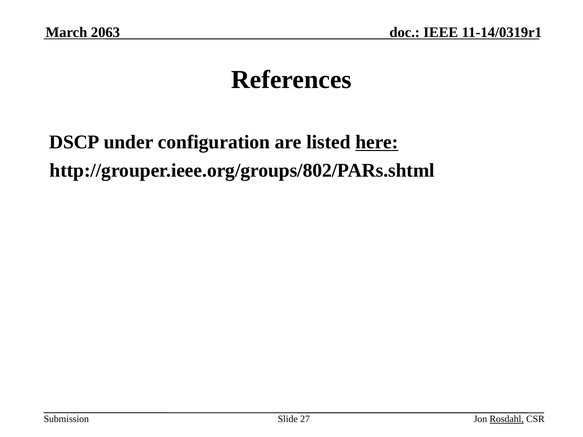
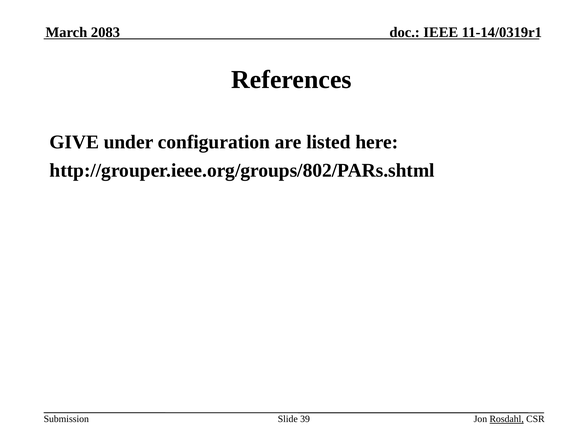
2063: 2063 -> 2083
DSCP: DSCP -> GIVE
here underline: present -> none
27: 27 -> 39
